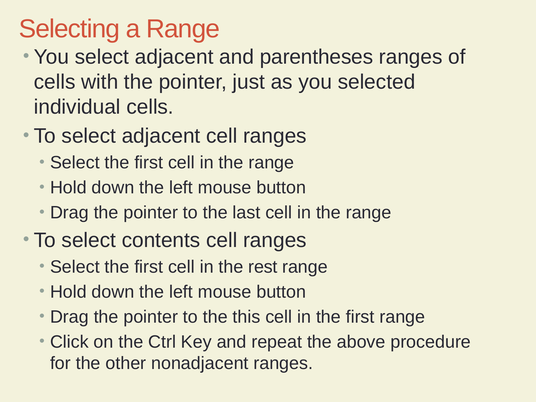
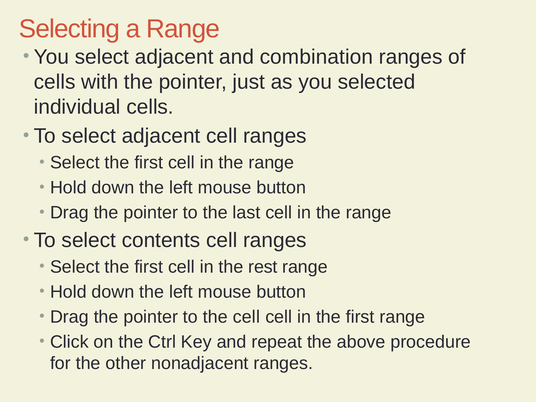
parentheses: parentheses -> combination
the this: this -> cell
